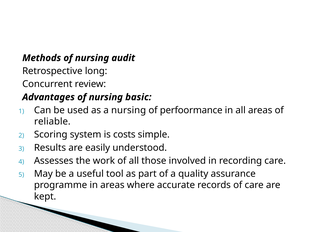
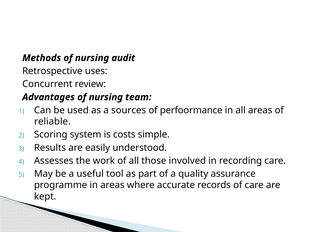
long: long -> uses
basic: basic -> team
a nursing: nursing -> sources
